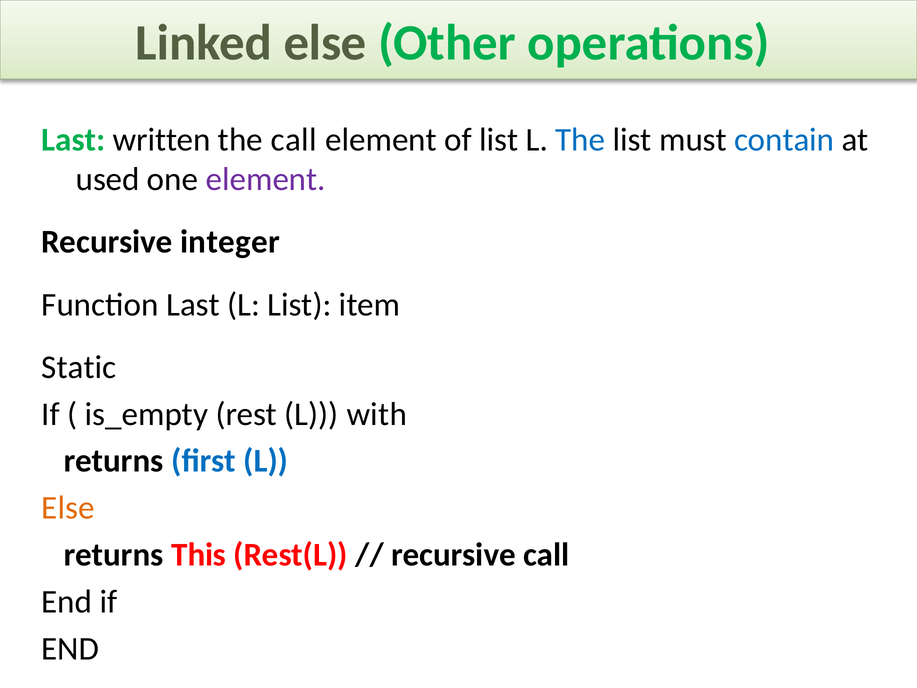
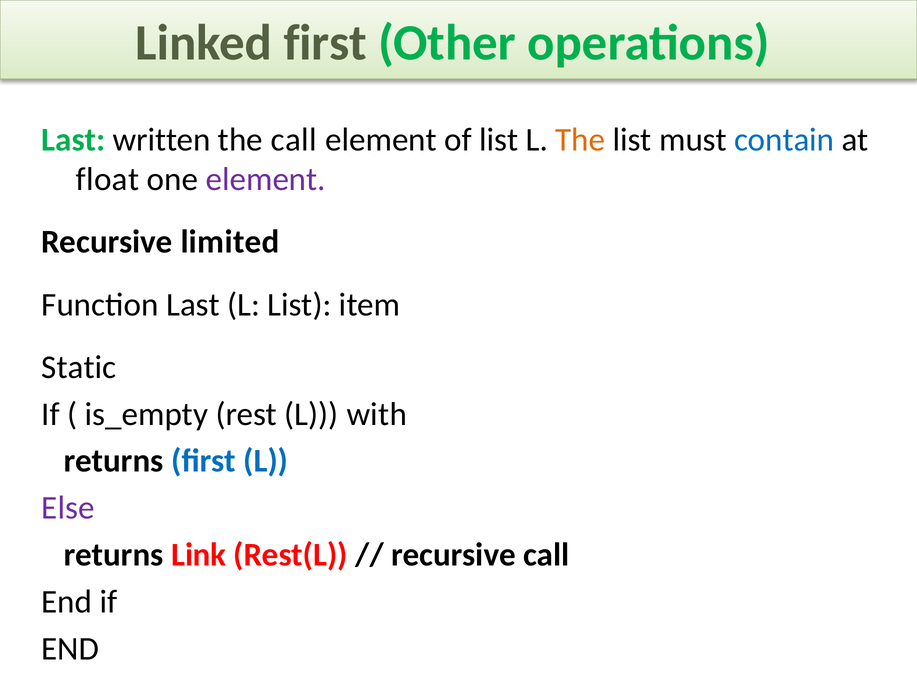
Linked else: else -> first
The at (580, 140) colour: blue -> orange
used: used -> float
integer: integer -> limited
Else at (68, 508) colour: orange -> purple
This: This -> Link
